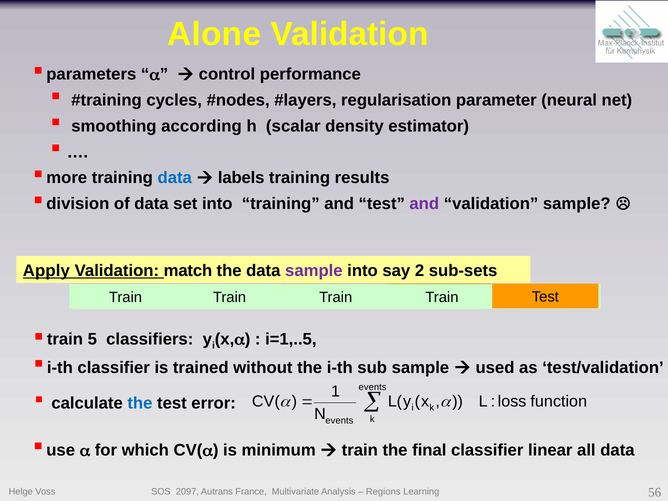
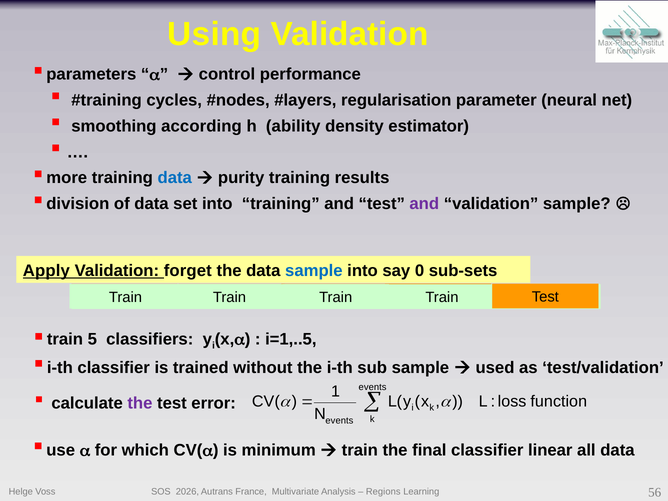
Alone: Alone -> Using
scalar: scalar -> ability
labels: labels -> purity
match: match -> forget
sample at (314, 271) colour: purple -> blue
2: 2 -> 0
the at (140, 403) colour: blue -> purple
2097: 2097 -> 2026
